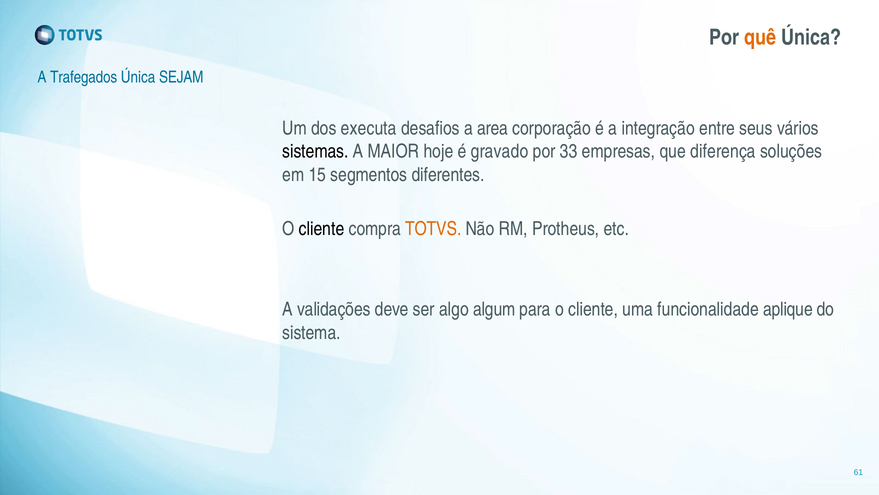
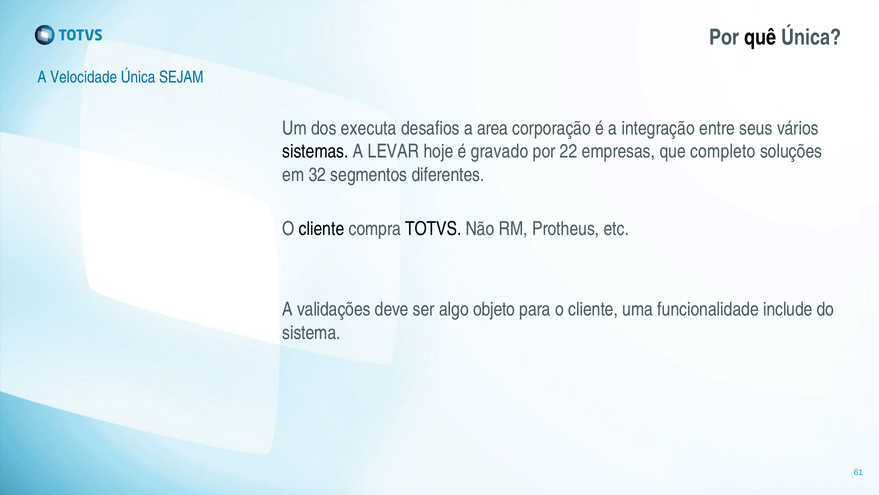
quê colour: orange -> black
Trafegados: Trafegados -> Velocidade
MAIOR: MAIOR -> LEVAR
33: 33 -> 22
diferença: diferença -> completo
15: 15 -> 32
TOTVS colour: orange -> black
algum: algum -> objeto
aplique: aplique -> include
